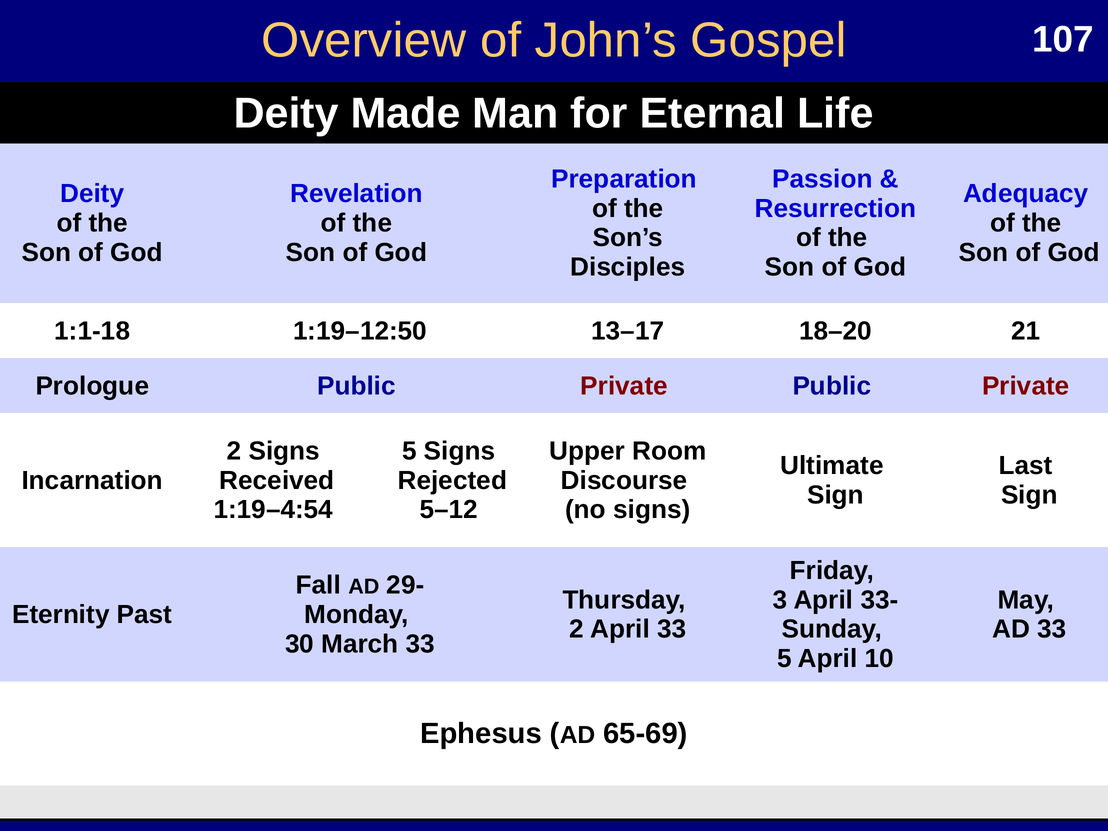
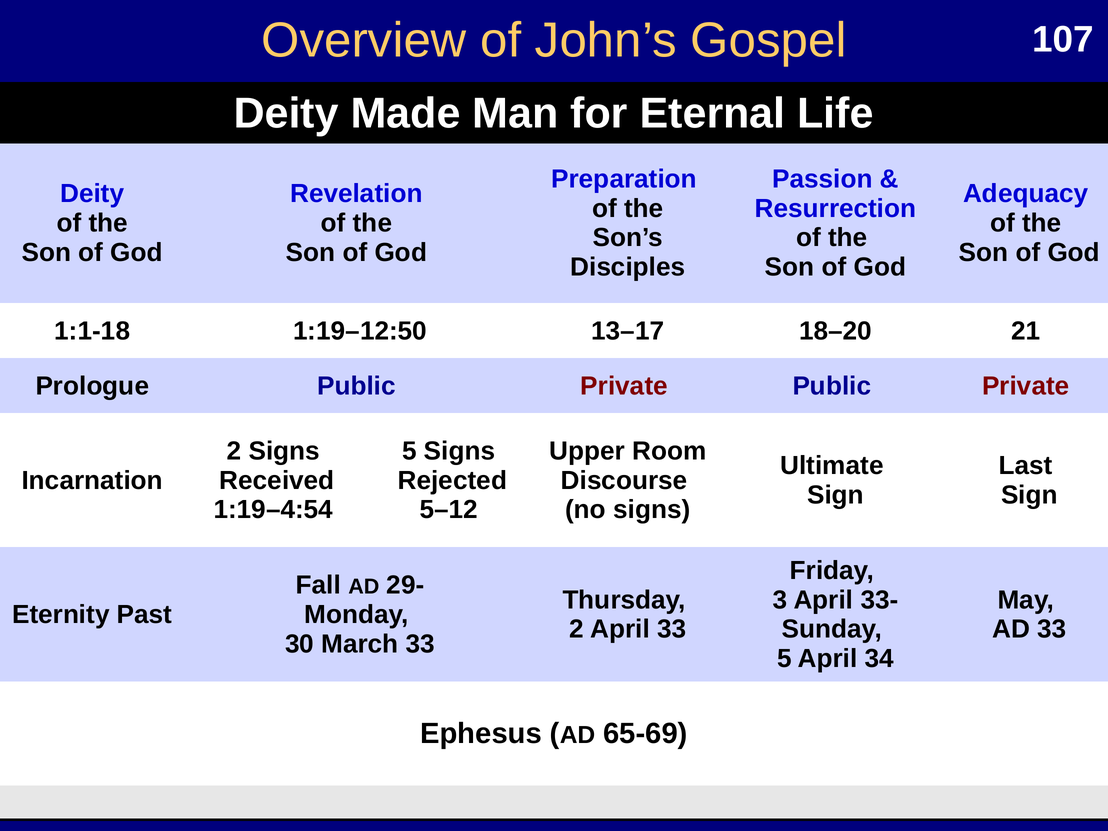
10: 10 -> 34
